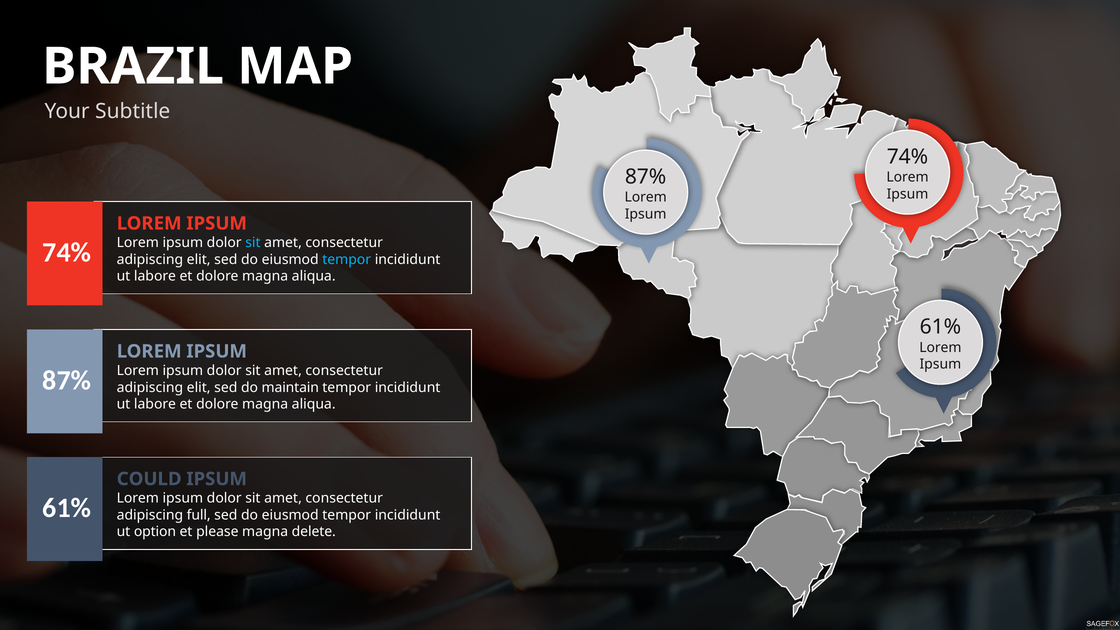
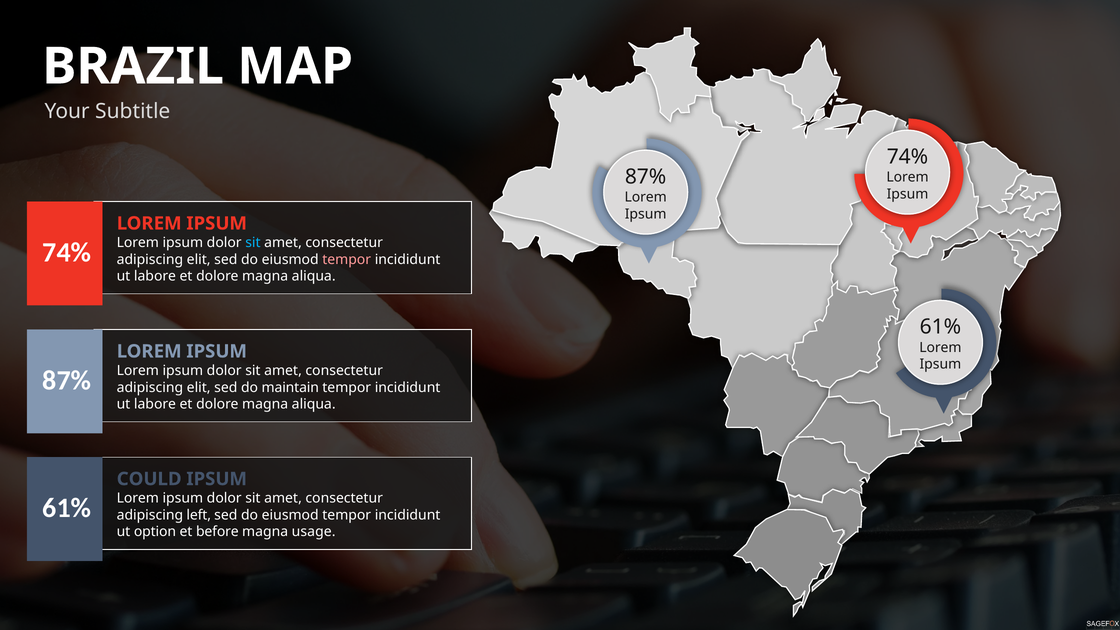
tempor at (347, 259) colour: light blue -> pink
full: full -> left
please: please -> before
delete: delete -> usage
